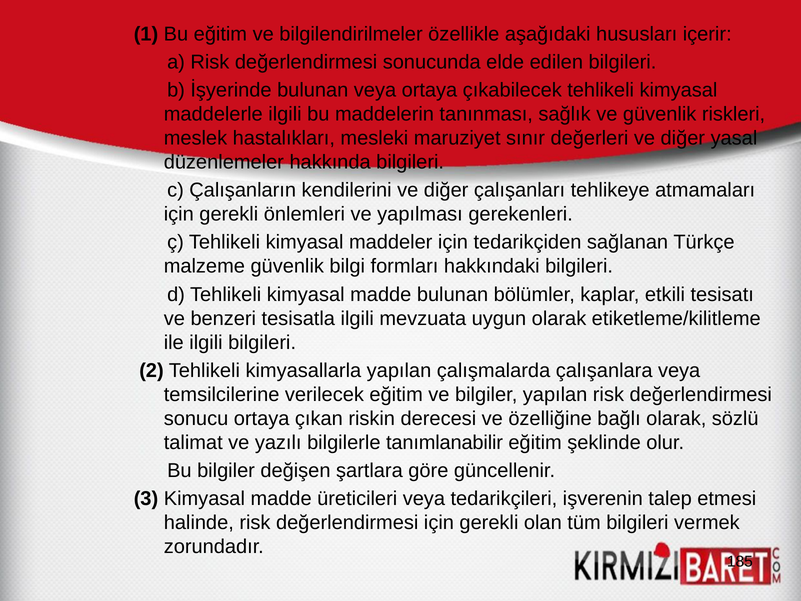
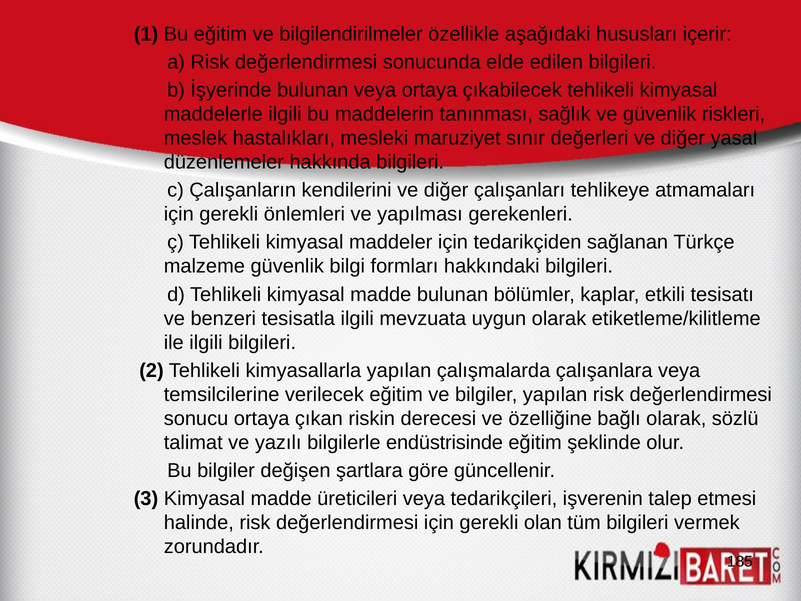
tanımlanabilir: tanımlanabilir -> endüstrisinde
